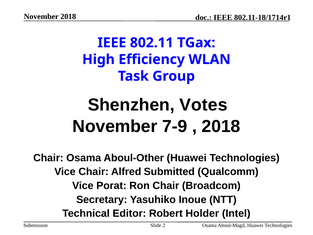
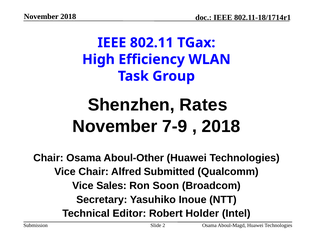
Votes: Votes -> Rates
Porat: Porat -> Sales
Ron Chair: Chair -> Soon
